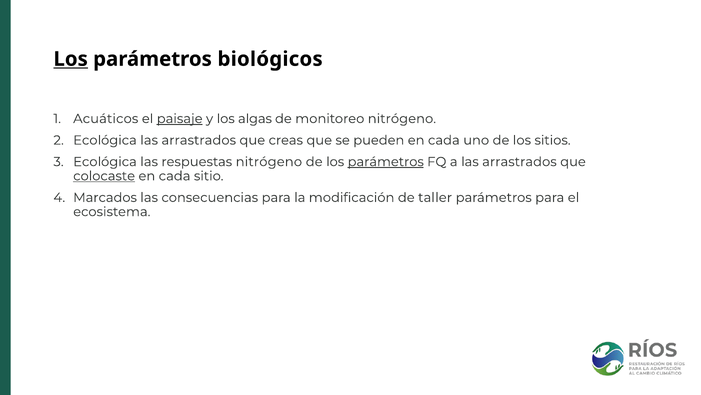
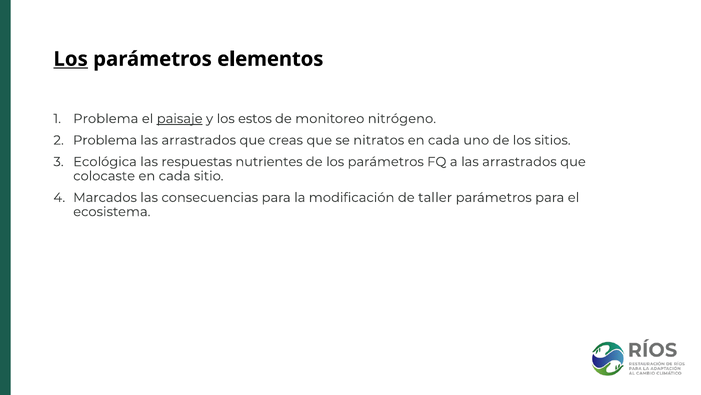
biológicos: biológicos -> elementos
Acuáticos at (106, 119): Acuáticos -> Problema
algas: algas -> estos
Ecológica at (105, 140): Ecológica -> Problema
pueden: pueden -> nitratos
respuestas nitrógeno: nitrógeno -> nutrientes
parámetros at (386, 162) underline: present -> none
colocaste underline: present -> none
